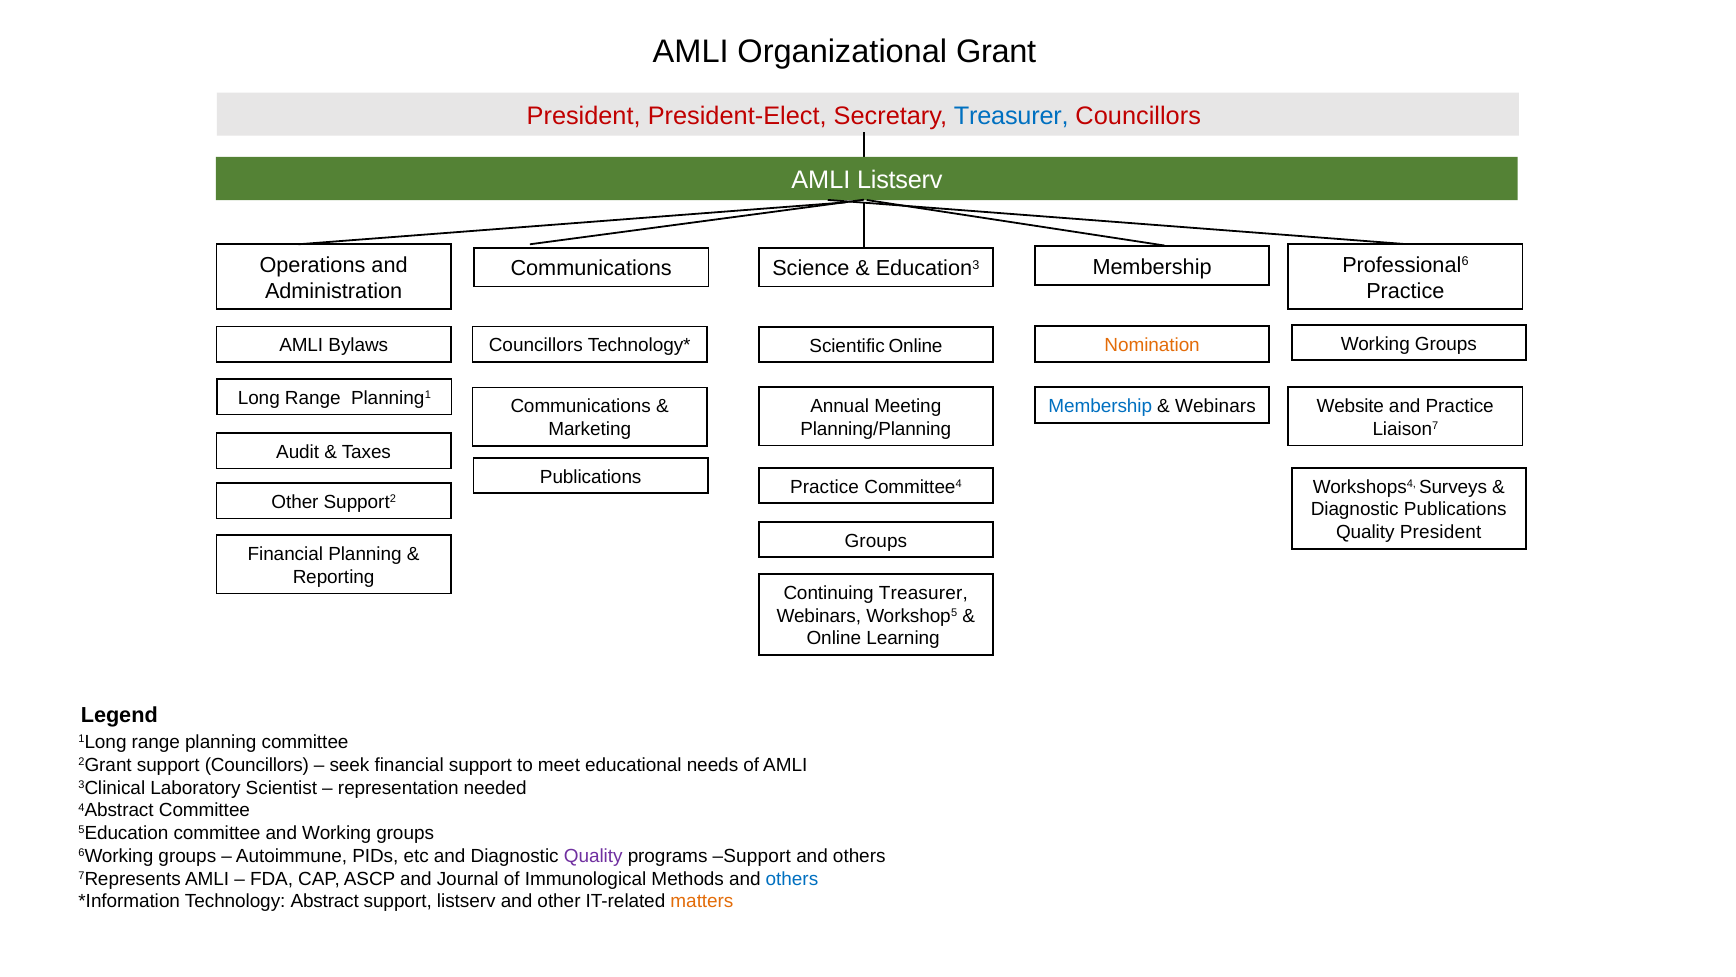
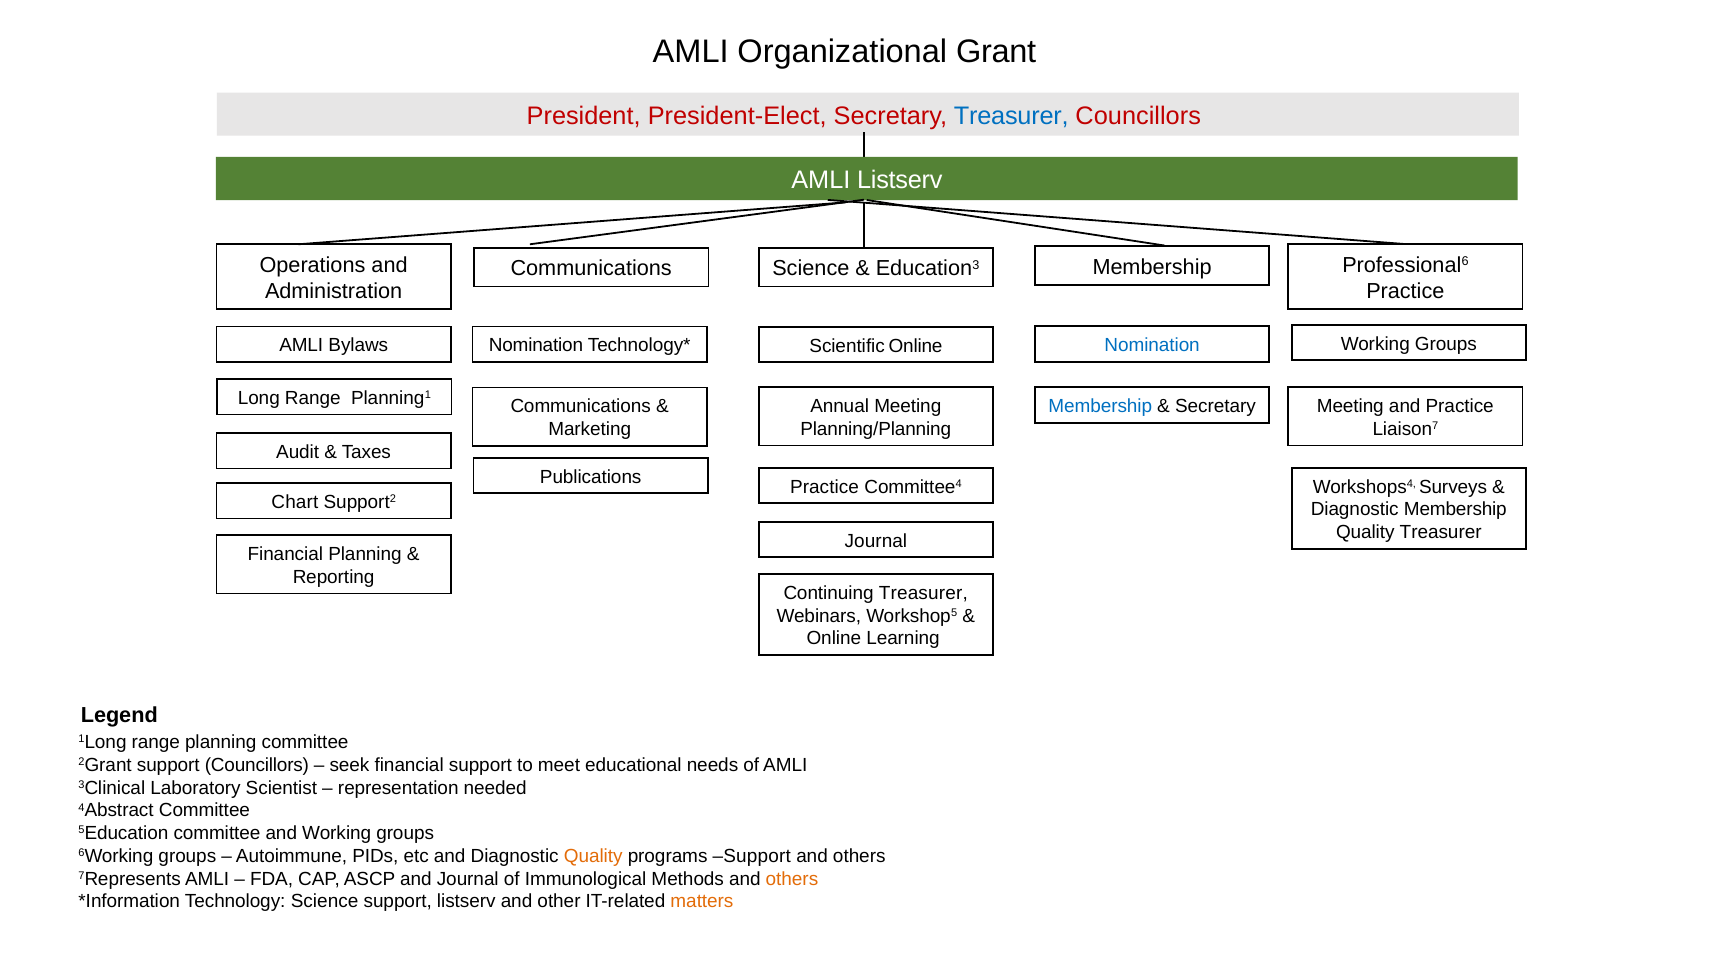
Councillors at (536, 345): Councillors -> Nomination
Nomination at (1152, 345) colour: orange -> blue
Webinars at (1215, 406): Webinars -> Secretary
Website at (1350, 406): Website -> Meeting
Other at (295, 502): Other -> Chart
Diagnostic Publications: Publications -> Membership
Quality President: President -> Treasurer
Groups at (876, 540): Groups -> Journal
Quality at (593, 856) colour: purple -> orange
others at (792, 878) colour: blue -> orange
Technology Abstract: Abstract -> Science
